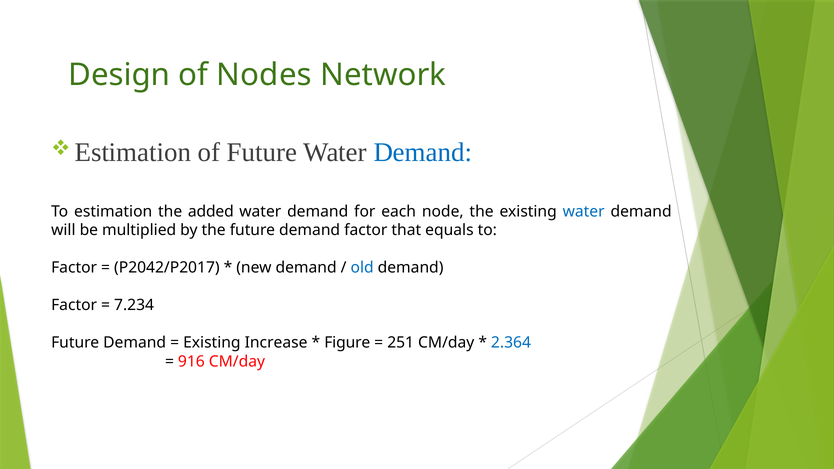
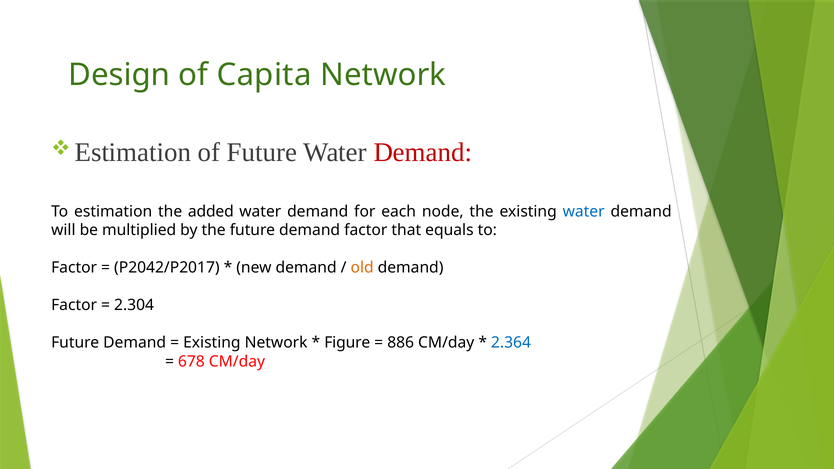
Nodes: Nodes -> Capita
Demand at (423, 152) colour: blue -> red
old colour: blue -> orange
7.234: 7.234 -> 2.304
Existing Increase: Increase -> Network
251: 251 -> 886
916: 916 -> 678
